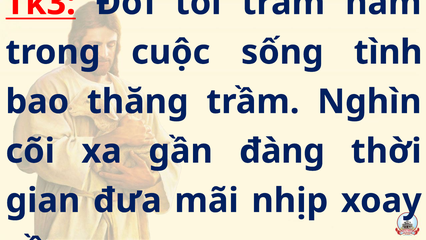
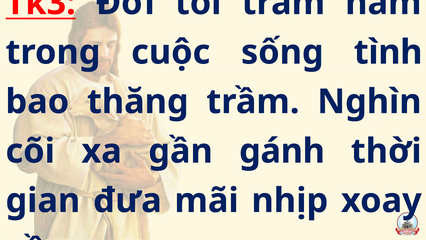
đàng: đàng -> gánh
